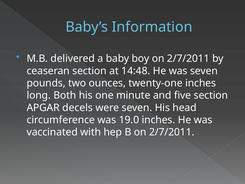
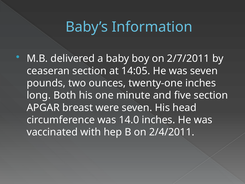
14:48: 14:48 -> 14:05
decels: decels -> breast
19.0: 19.0 -> 14.0
B on 2/7/2011: 2/7/2011 -> 2/4/2011
